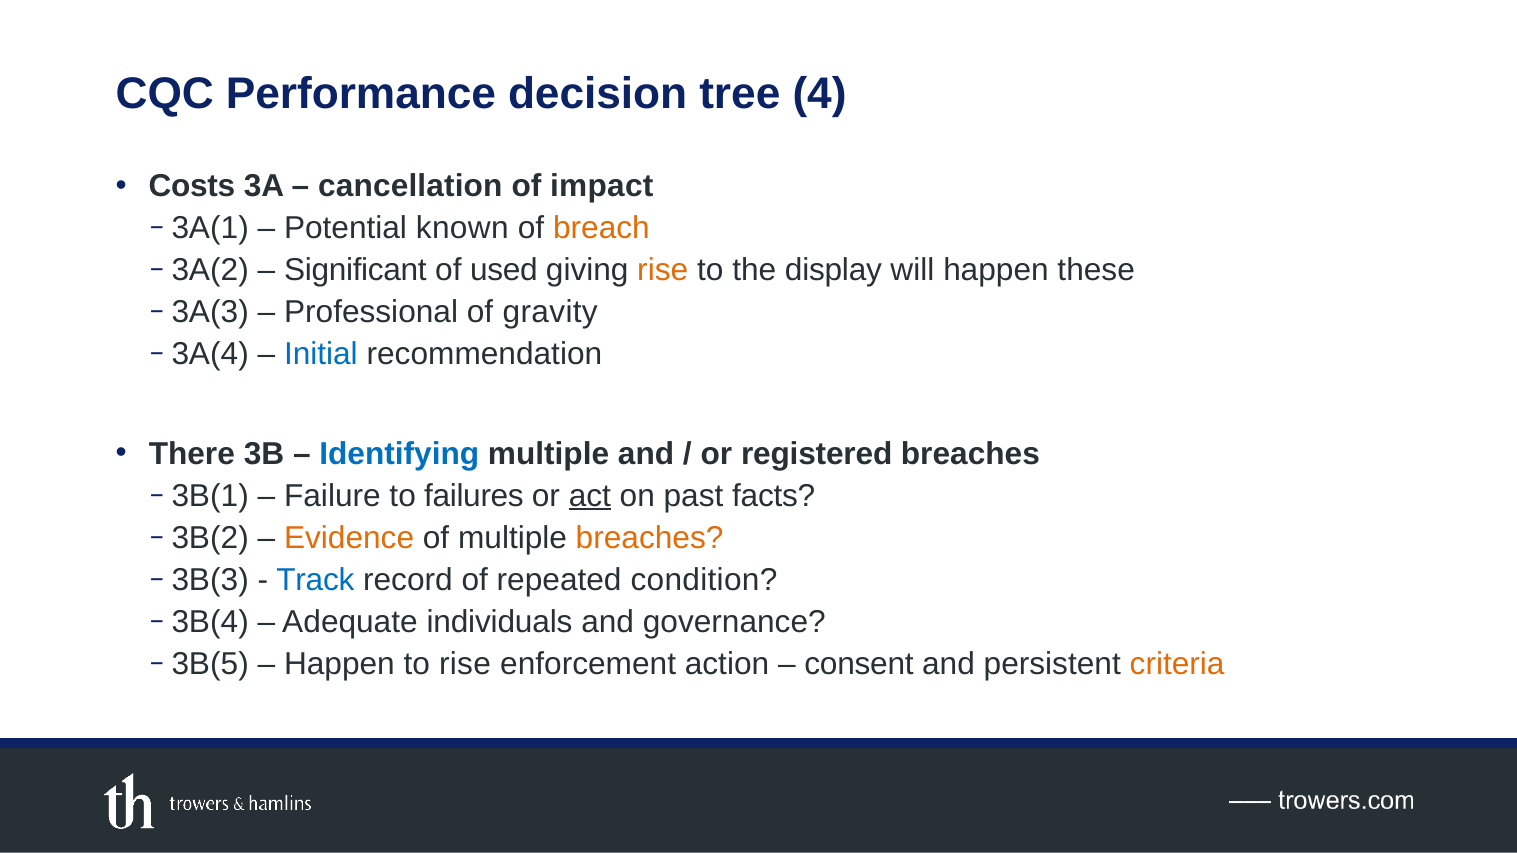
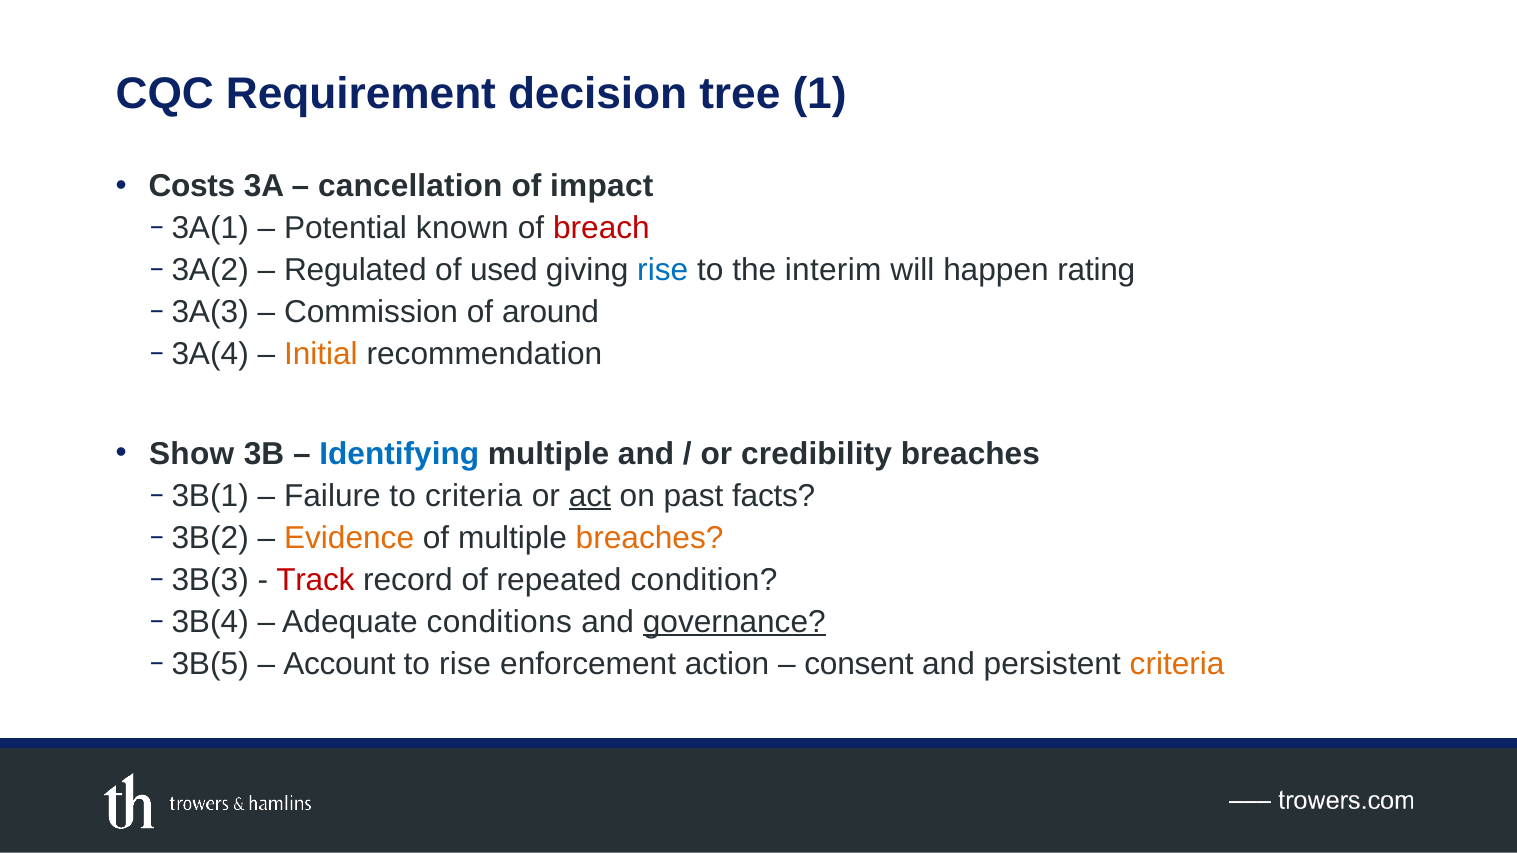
Performance: Performance -> Requirement
4: 4 -> 1
breach colour: orange -> red
Significant: Significant -> Regulated
rise at (663, 270) colour: orange -> blue
display: display -> interim
these: these -> rating
Professional: Professional -> Commission
gravity: gravity -> around
Initial colour: blue -> orange
There: There -> Show
registered: registered -> credibility
to failures: failures -> criteria
Track colour: blue -> red
individuals: individuals -> conditions
governance underline: none -> present
Happen at (339, 664): Happen -> Account
